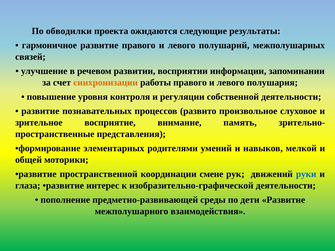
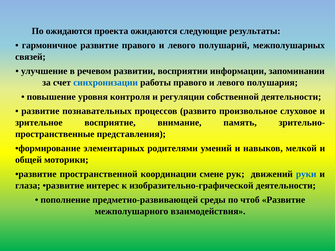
По обводилки: обводилки -> ожидаются
синхронизации colour: orange -> blue
дети: дети -> чтоб
